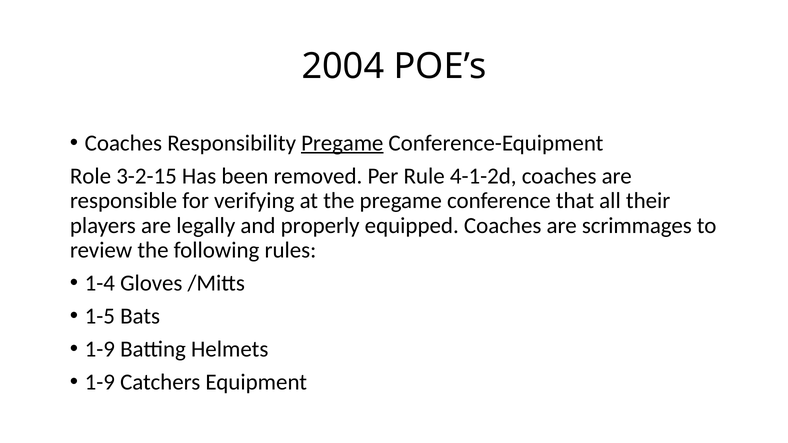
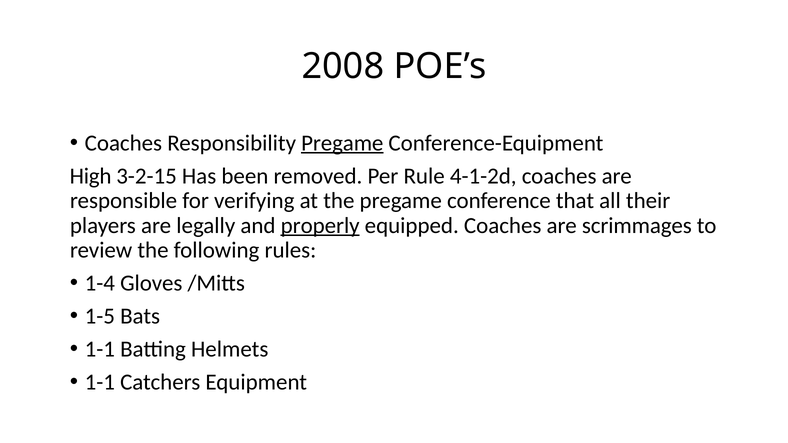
2004: 2004 -> 2008
Role: Role -> High
properly underline: none -> present
1-9 at (100, 349): 1-9 -> 1-1
1-9 at (100, 382): 1-9 -> 1-1
